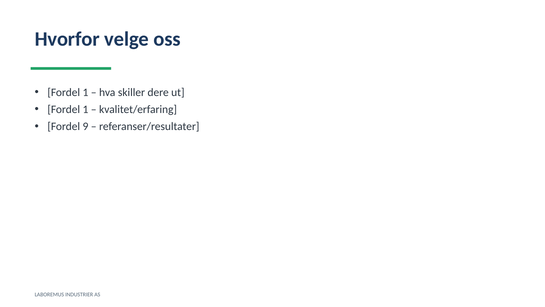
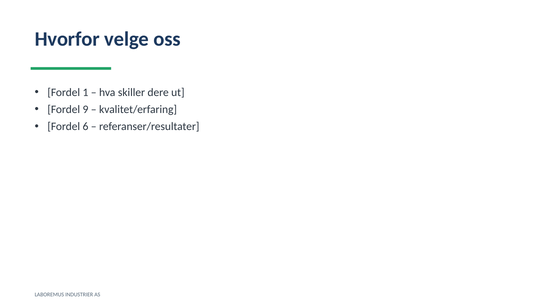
1 at (85, 109): 1 -> 9
9: 9 -> 6
